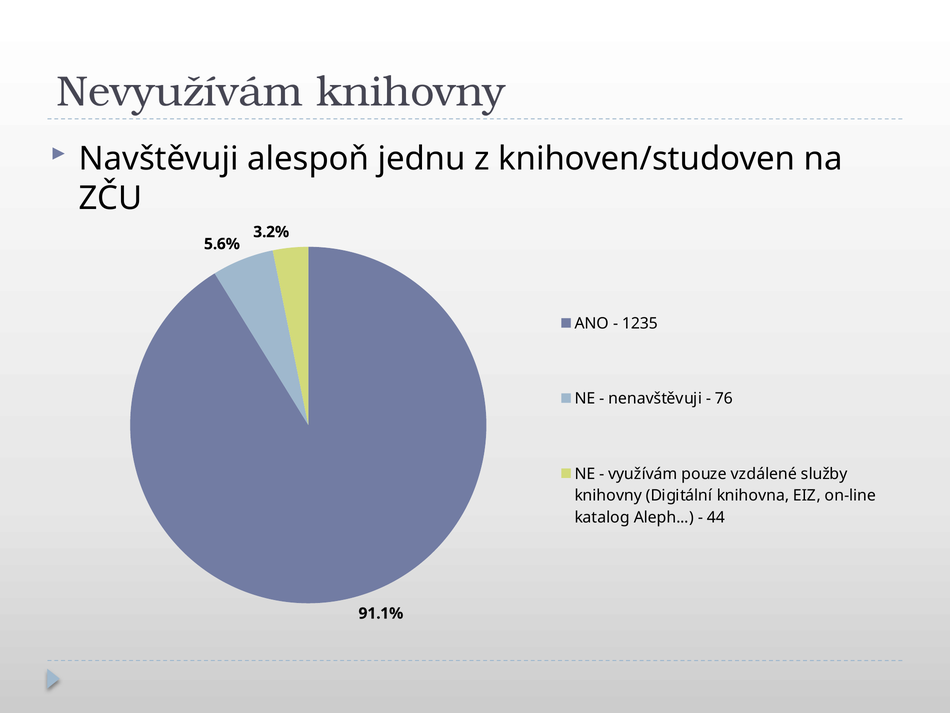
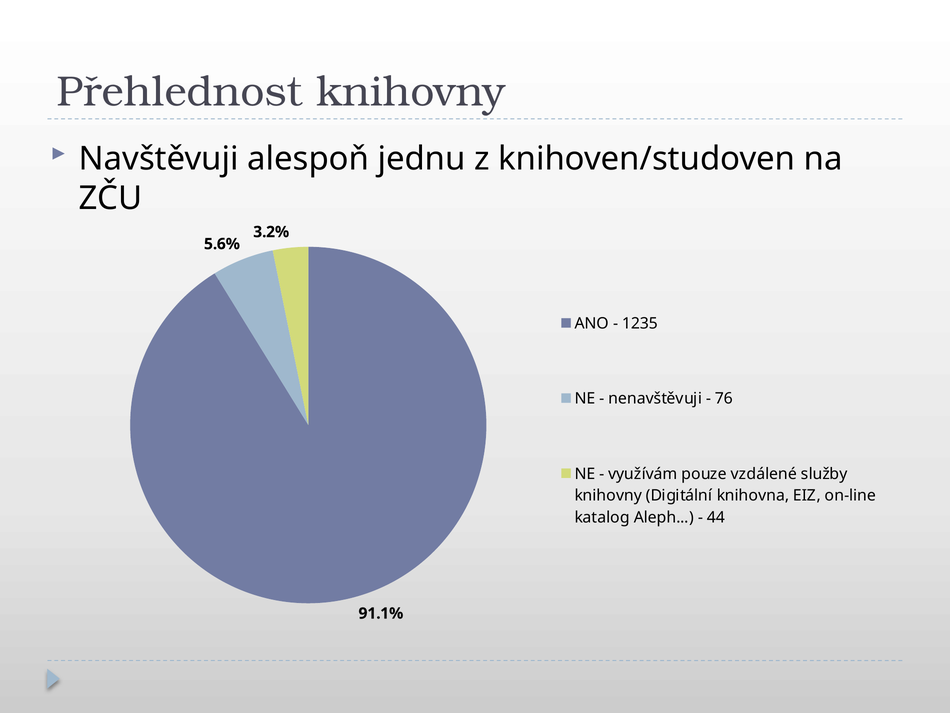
Nevyužívám: Nevyužívám -> Přehlednost
